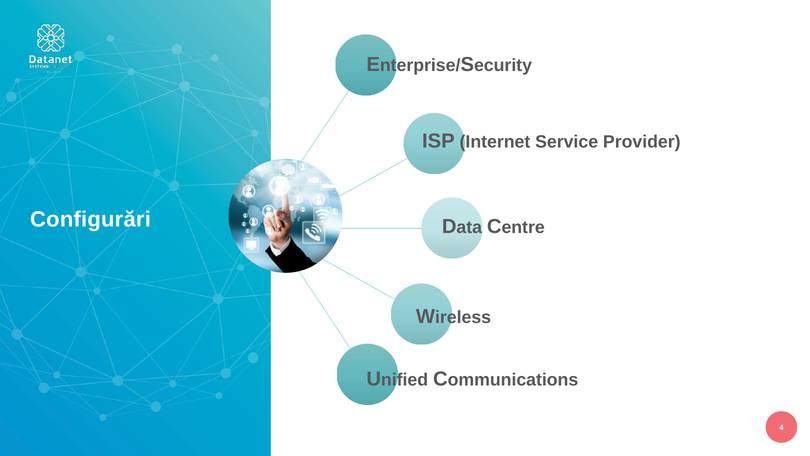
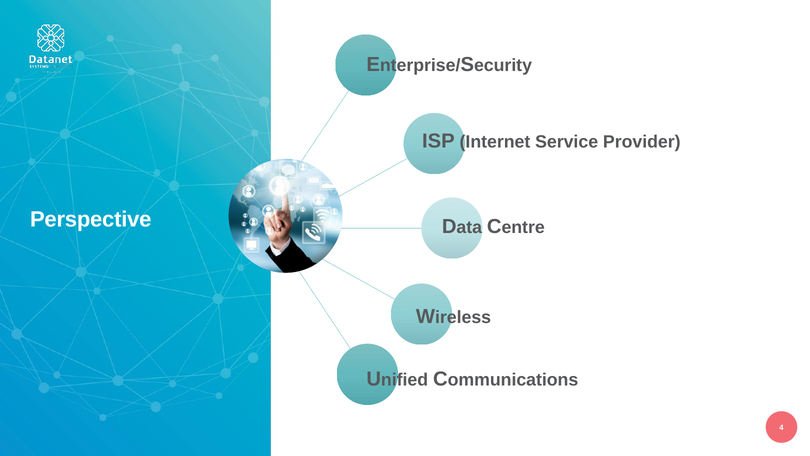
Configurări: Configurări -> Perspective
